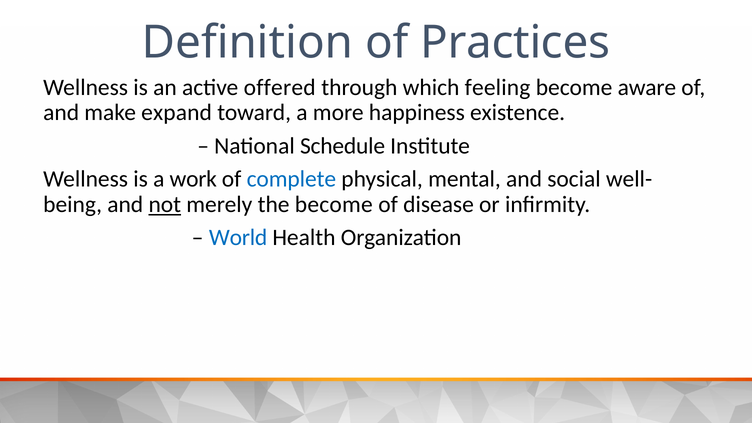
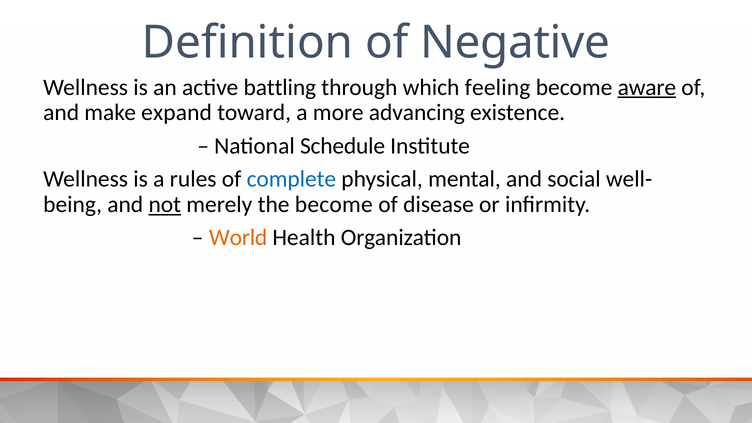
Practices: Practices -> Negative
offered: offered -> battling
aware underline: none -> present
happiness: happiness -> advancing
work: work -> rules
World colour: blue -> orange
